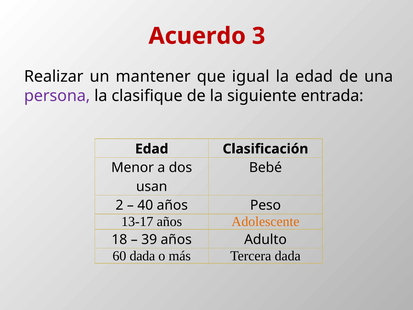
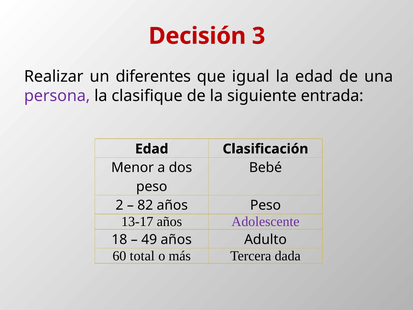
Acuerdo: Acuerdo -> Decisión
mantener: mantener -> diferentes
usan at (152, 186): usan -> peso
40: 40 -> 82
Adolescente colour: orange -> purple
39: 39 -> 49
60 dada: dada -> total
